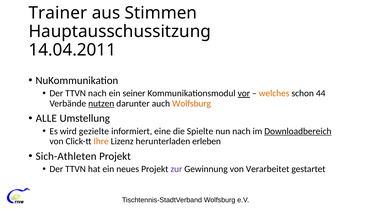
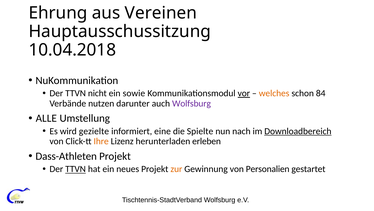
Trainer: Trainer -> Ehrung
Stimmen: Stimmen -> Vereinen
14.04.2011: 14.04.2011 -> 10.04.2018
TTVN nach: nach -> nicht
seiner: seiner -> sowie
44: 44 -> 84
nutzen underline: present -> none
Wolfsburg at (191, 103) colour: orange -> purple
Sich-Athleten: Sich-Athleten -> Dass-Athleten
TTVN at (76, 169) underline: none -> present
zur colour: purple -> orange
Verarbeitet: Verarbeitet -> Personalien
